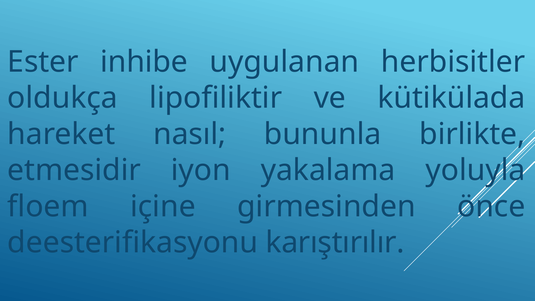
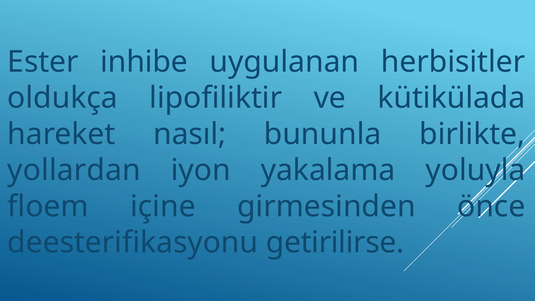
etmesidir: etmesidir -> yollardan
karıştırılır: karıştırılır -> getirilirse
